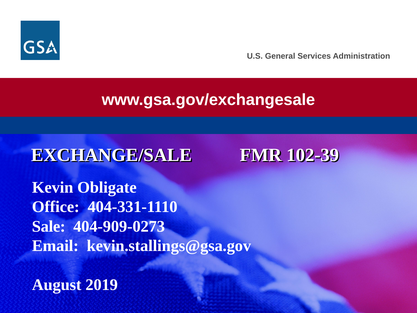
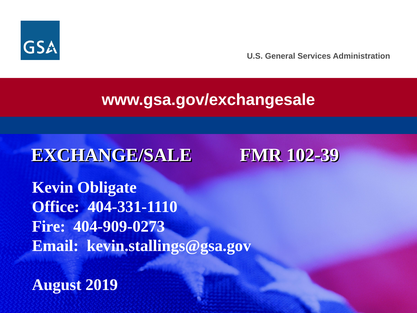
Sale: Sale -> Fire
